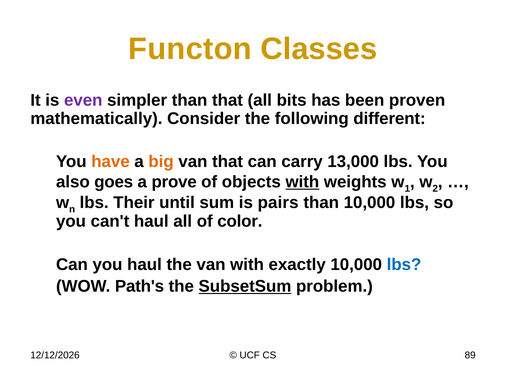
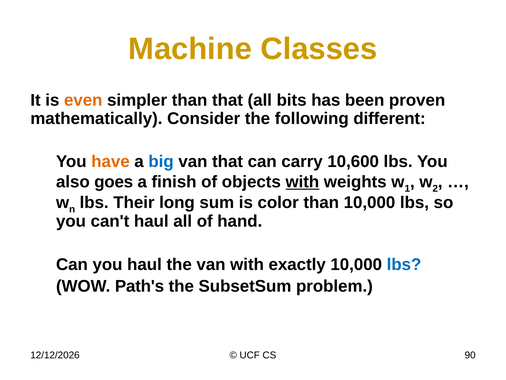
Functon: Functon -> Machine
even colour: purple -> orange
big colour: orange -> blue
13,000: 13,000 -> 10,600
prove: prove -> finish
until: until -> long
pairs: pairs -> color
color: color -> hand
SubsetSum underline: present -> none
89: 89 -> 90
